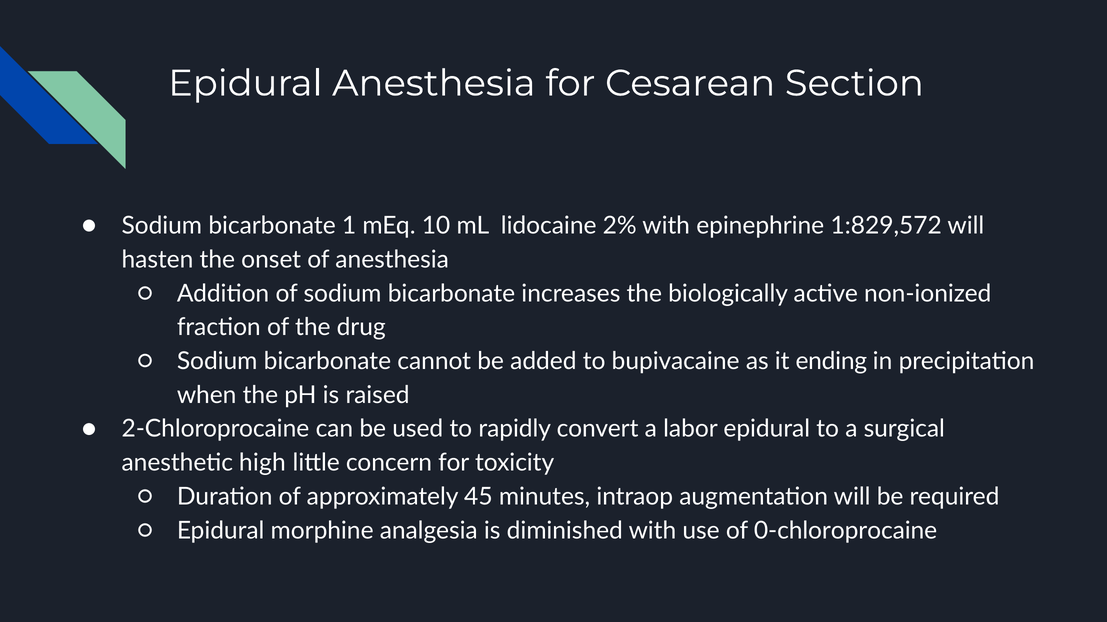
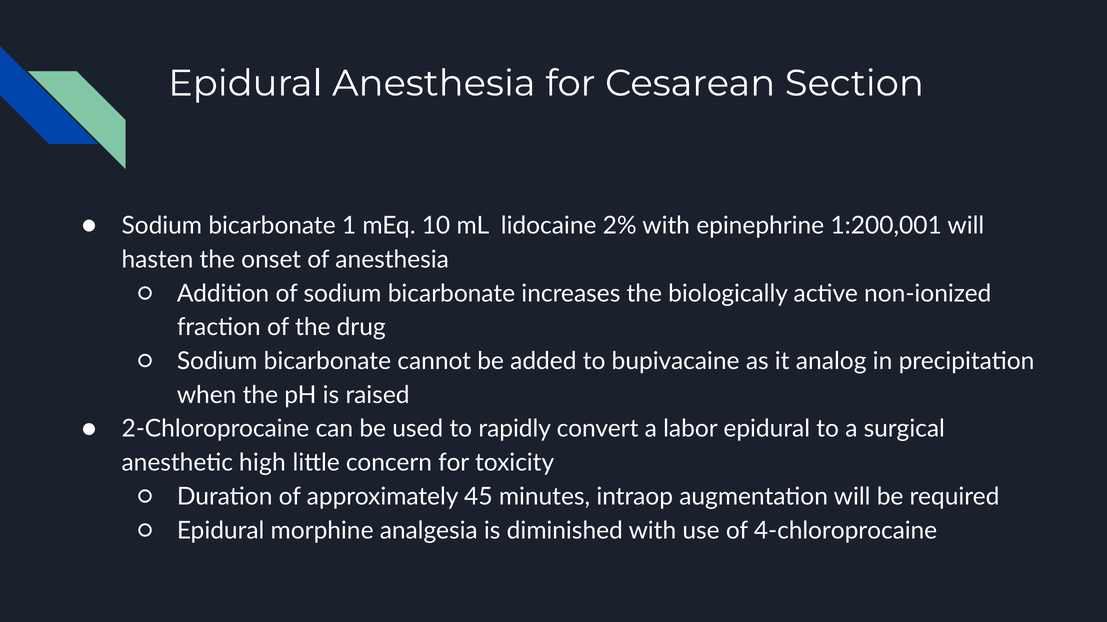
1:829,572: 1:829,572 -> 1:200,001
ending: ending -> analog
0-chloroprocaine: 0-chloroprocaine -> 4-chloroprocaine
